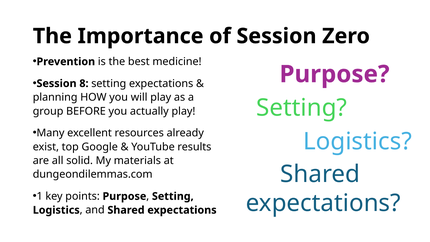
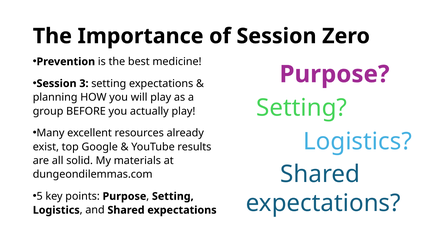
8: 8 -> 3
1: 1 -> 5
